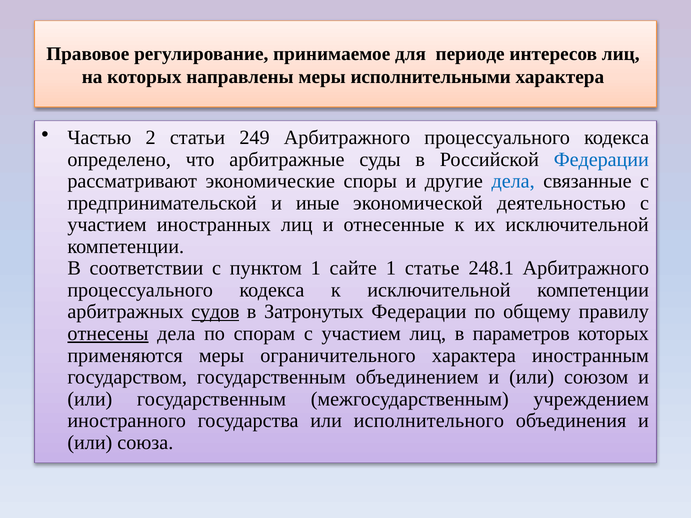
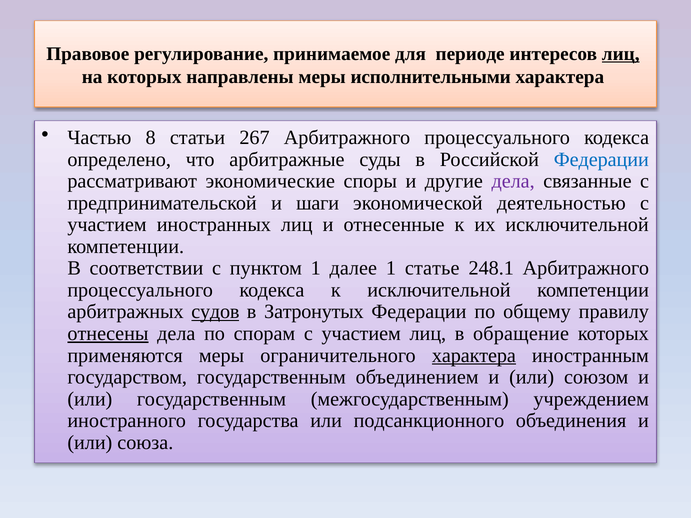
лиц at (621, 54) underline: none -> present
2: 2 -> 8
249: 249 -> 267
дела at (513, 181) colour: blue -> purple
иные: иные -> шаги
сайте: сайте -> далее
параметров: параметров -> обращение
характера at (474, 356) underline: none -> present
исполнительного: исполнительного -> подсанкционного
